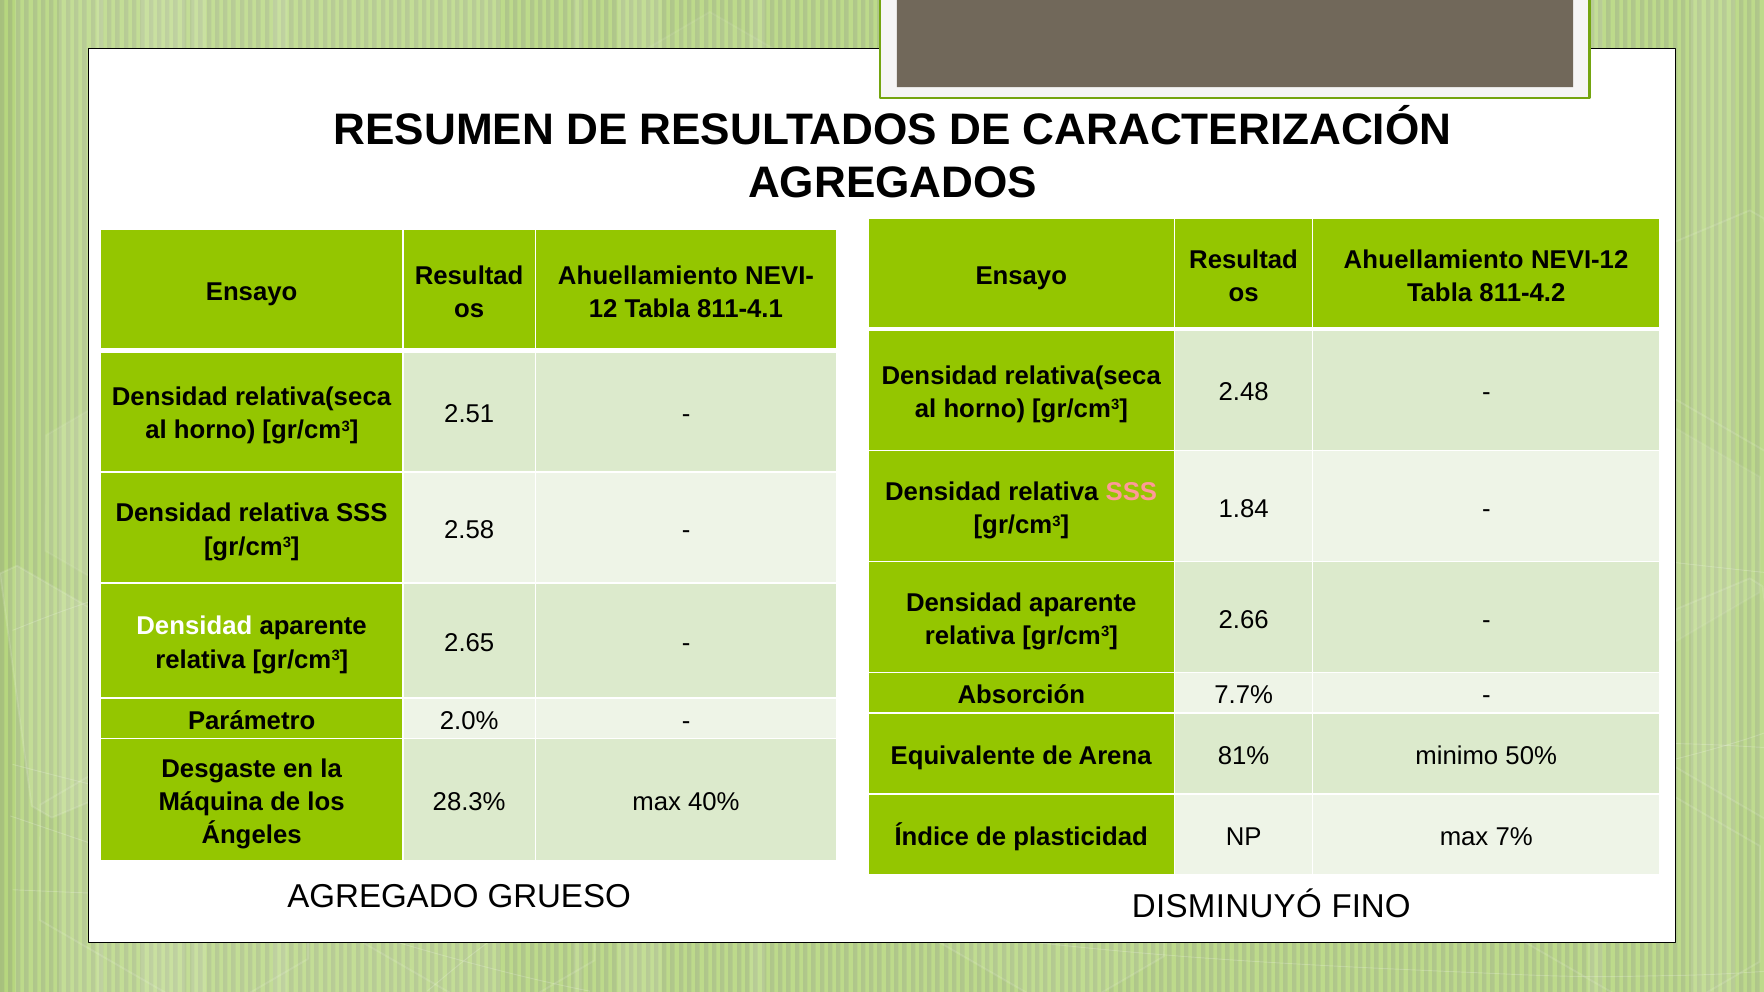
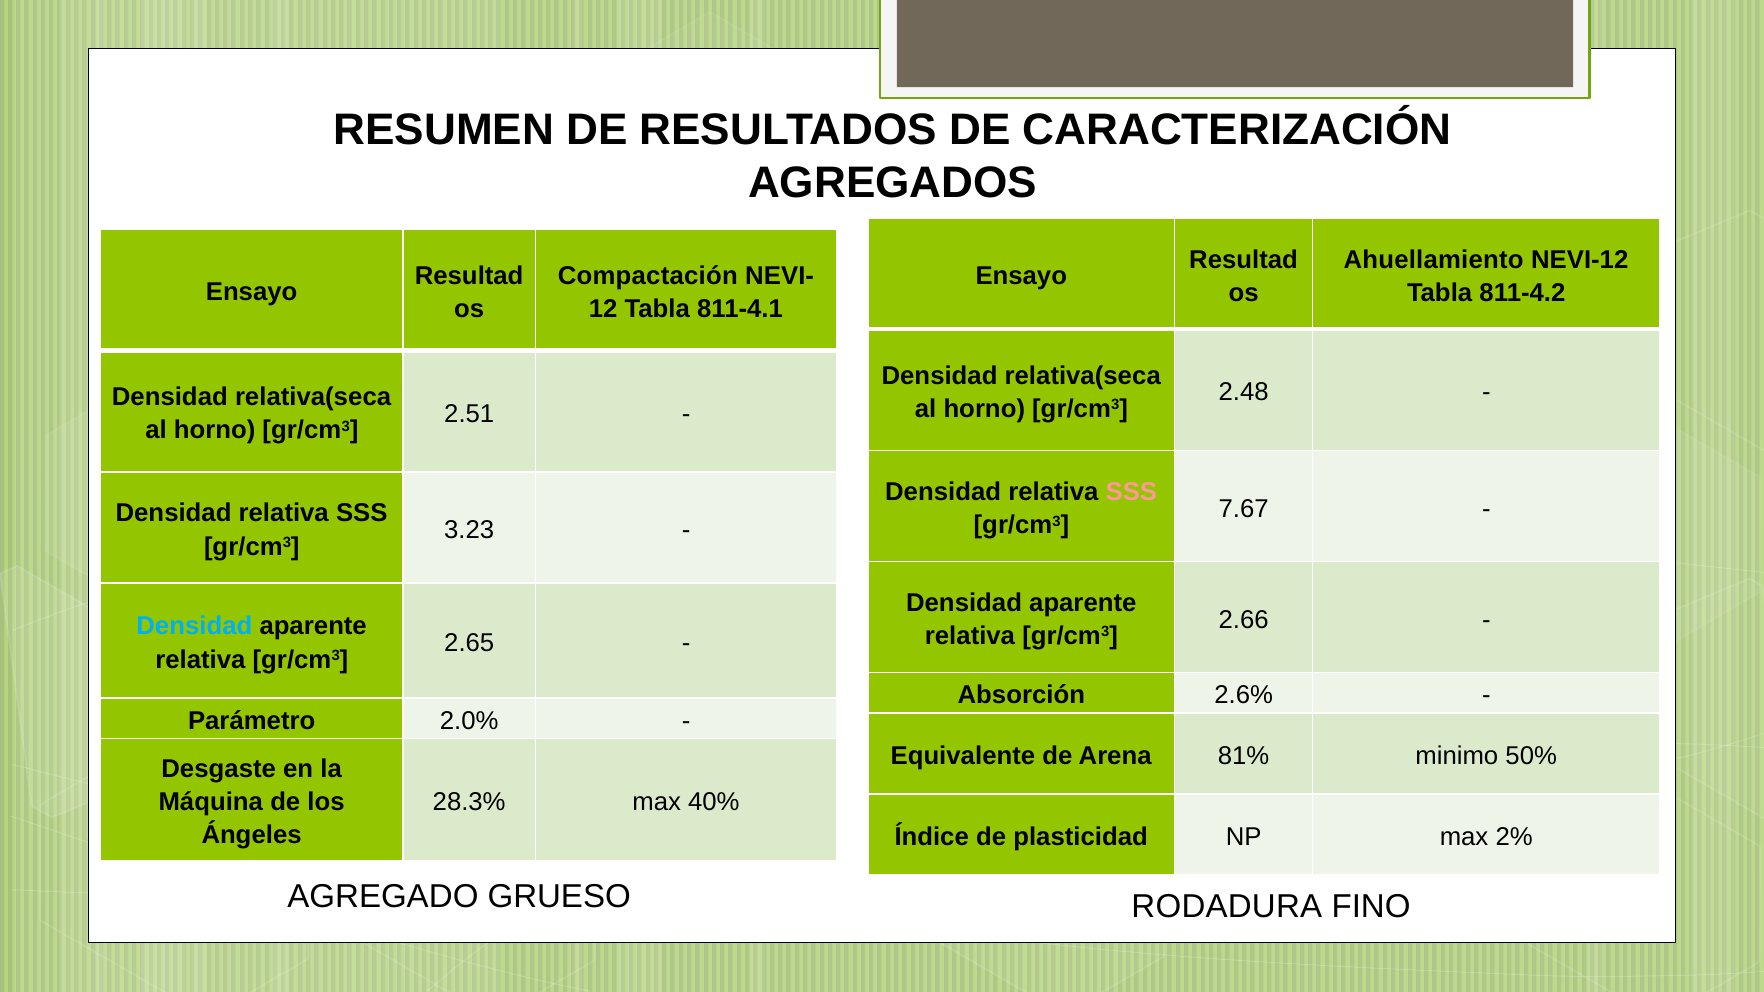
Ahuellamiento at (648, 276): Ahuellamiento -> Compactación
1.84: 1.84 -> 7.67
2.58: 2.58 -> 3.23
Densidad at (194, 627) colour: white -> light blue
7.7%: 7.7% -> 2.6%
7%: 7% -> 2%
DISMINUYÓ: DISMINUYÓ -> RODADURA
